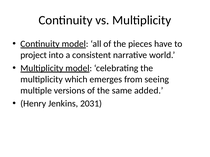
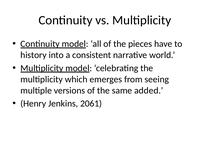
project: project -> history
2031: 2031 -> 2061
